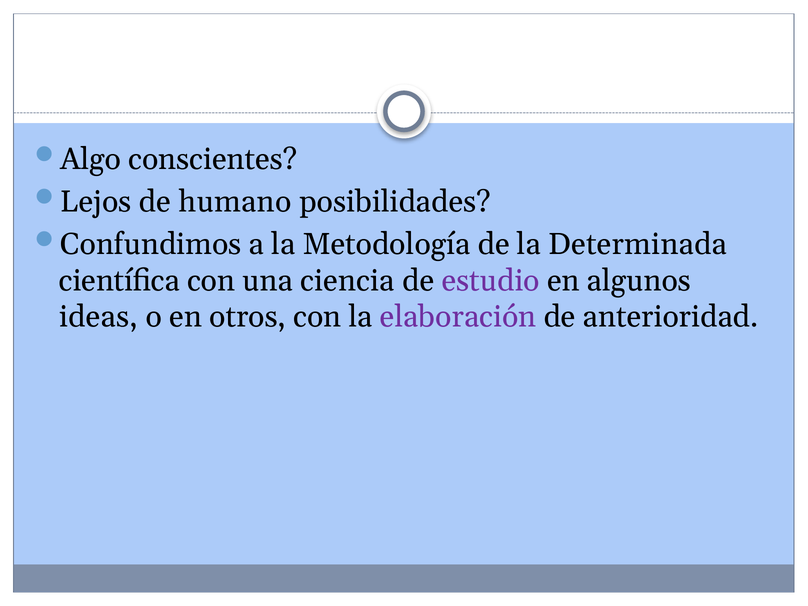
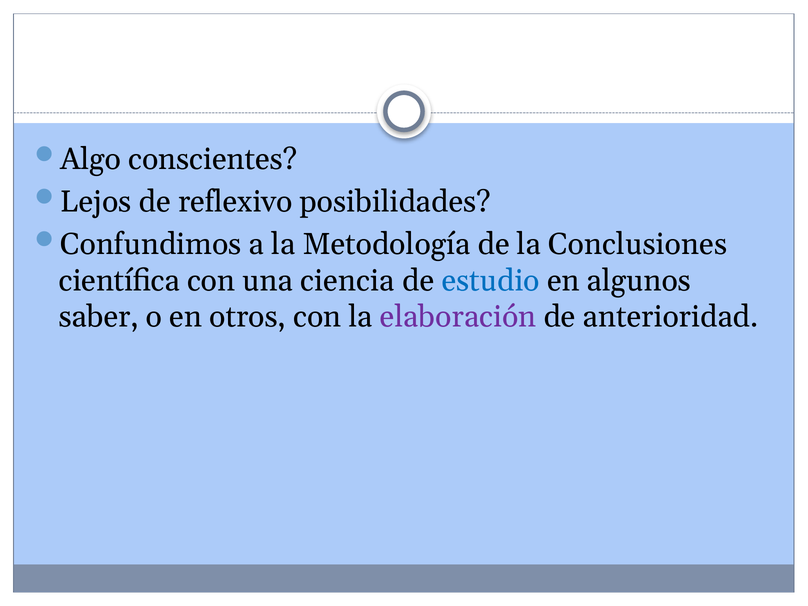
humano: humano -> reflexivo
Determinada: Determinada -> Conclusiones
estudio colour: purple -> blue
ideas: ideas -> saber
